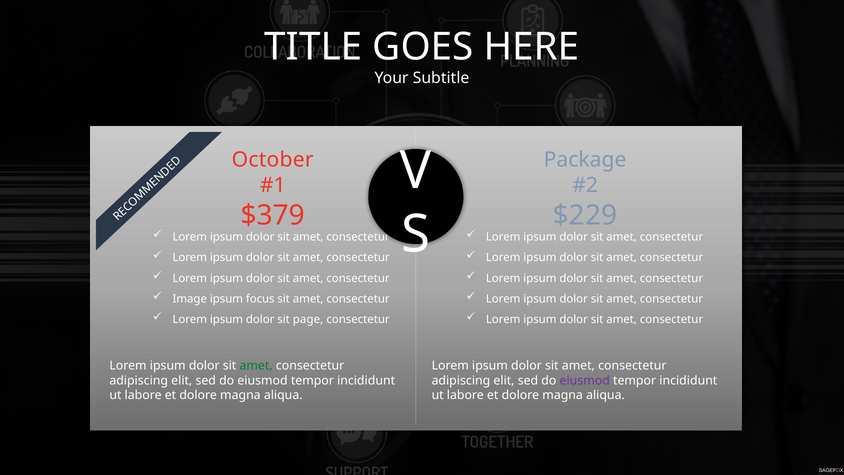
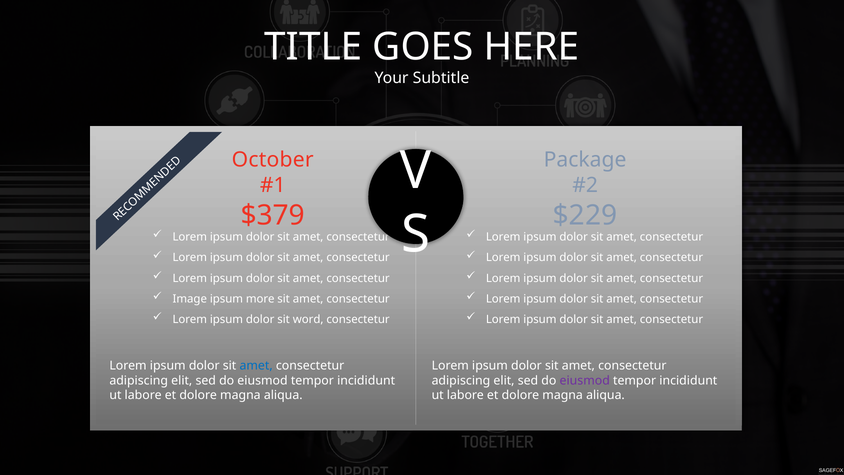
focus: focus -> more
page: page -> word
amet at (256, 366) colour: green -> blue
